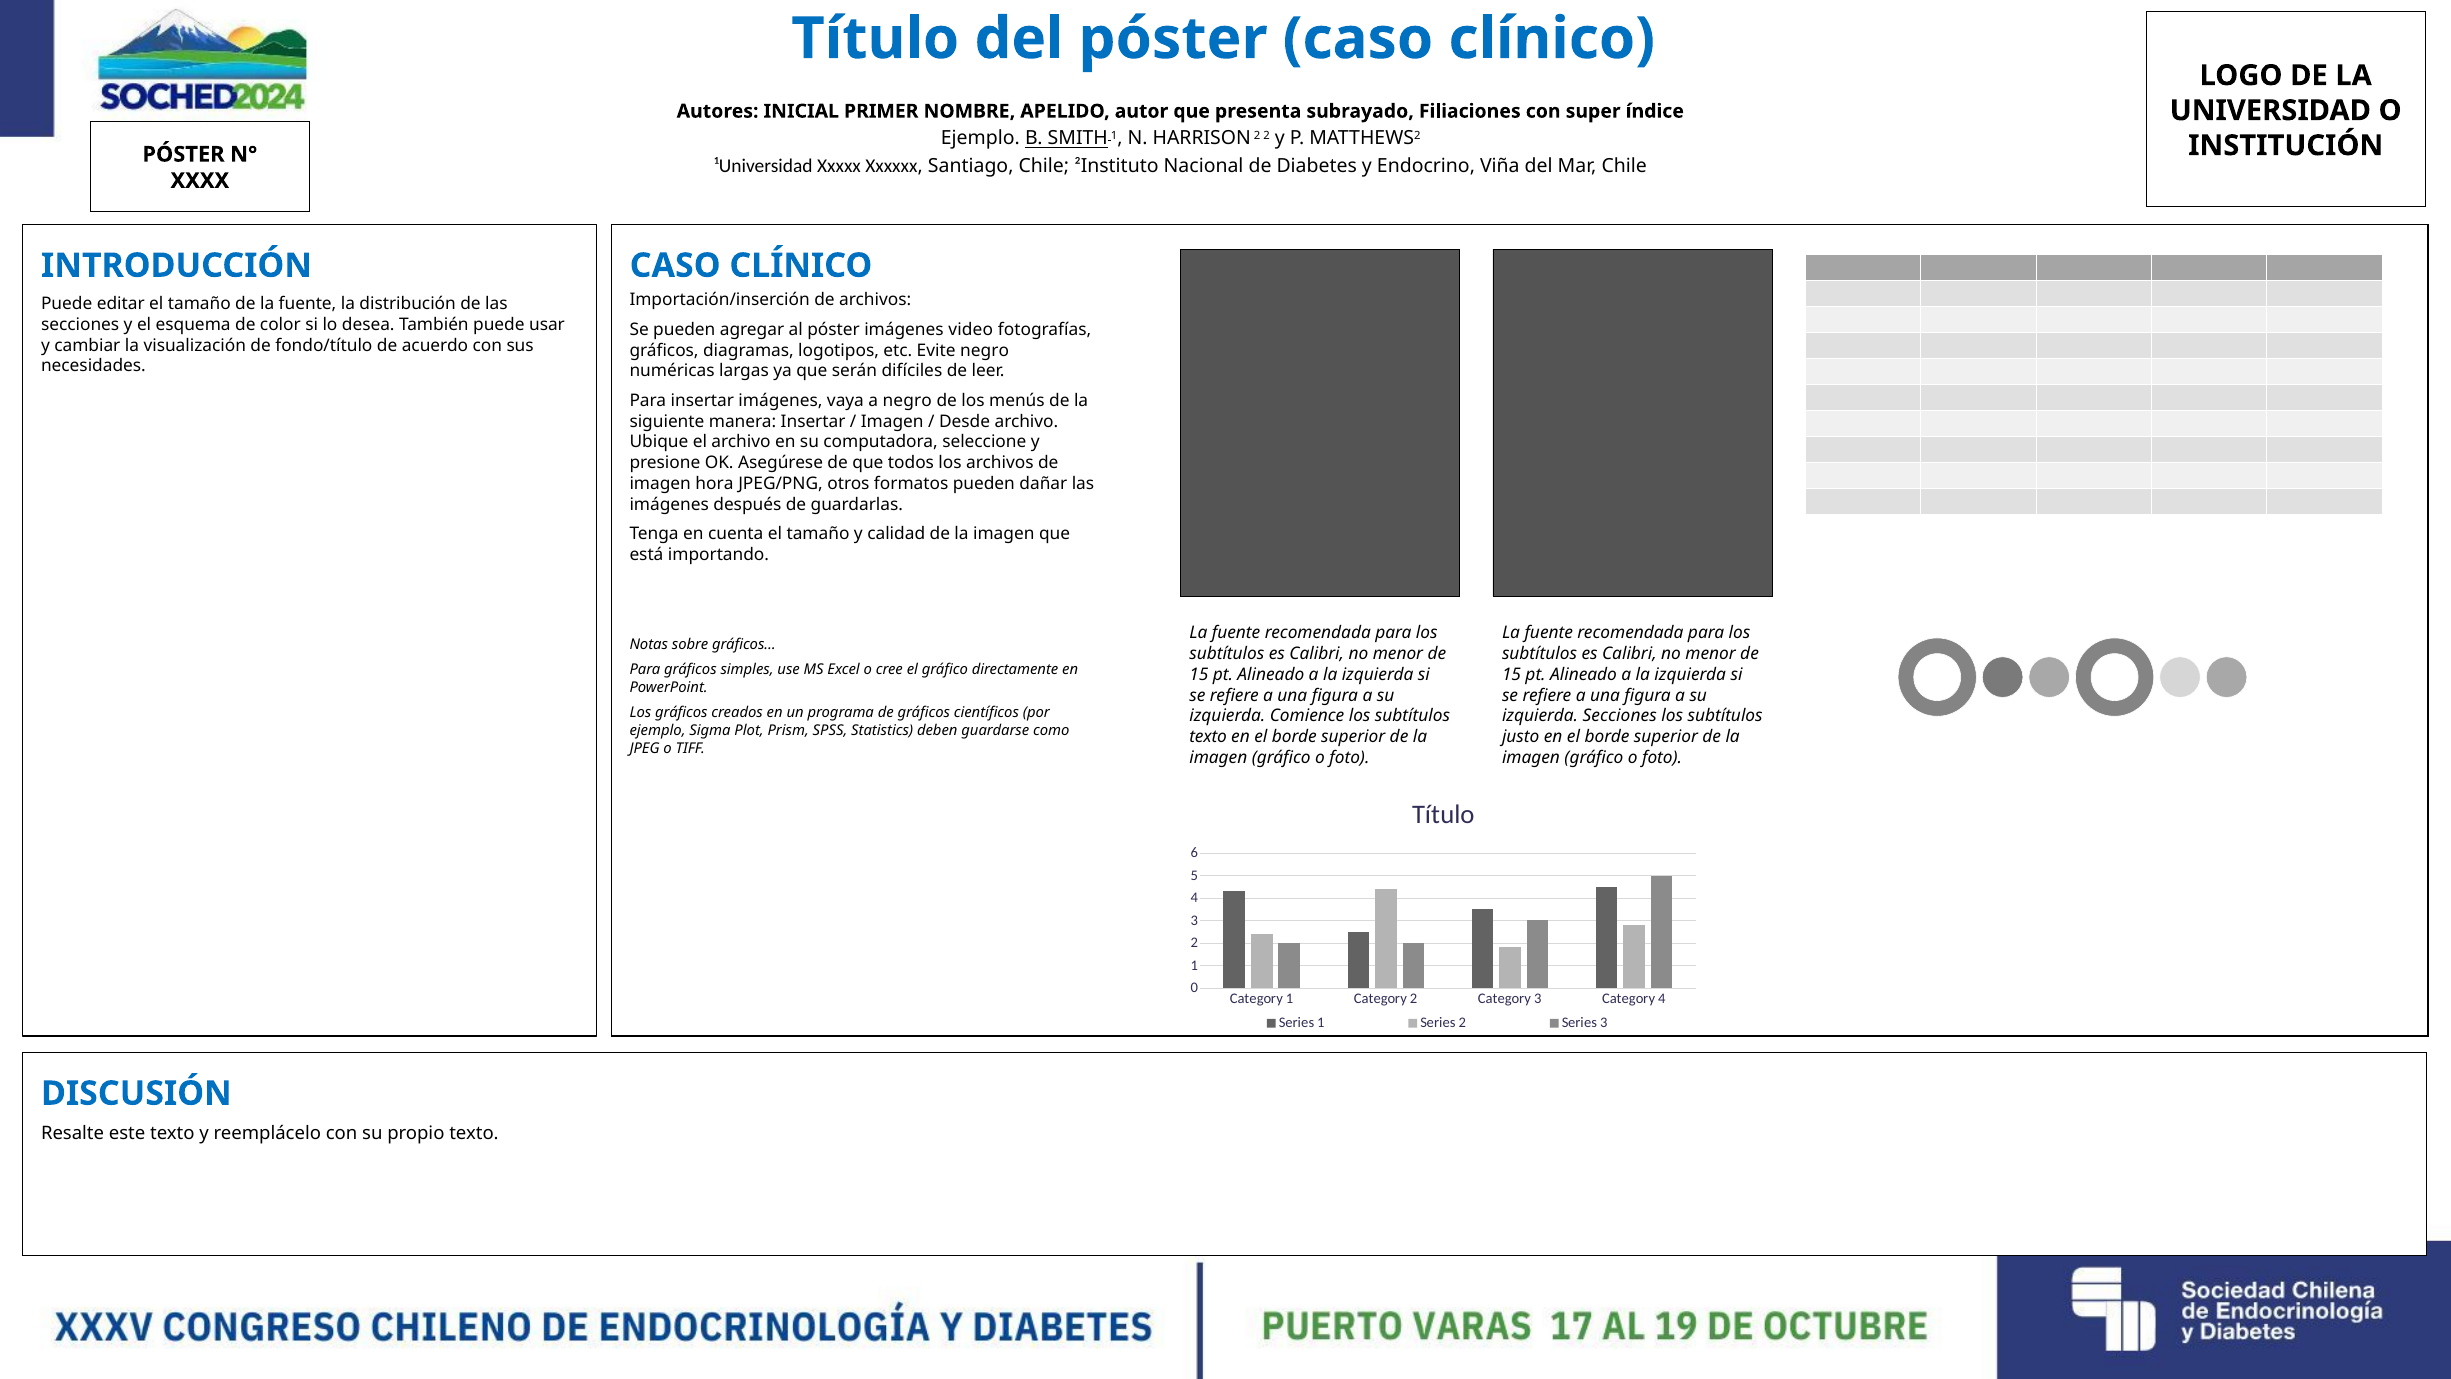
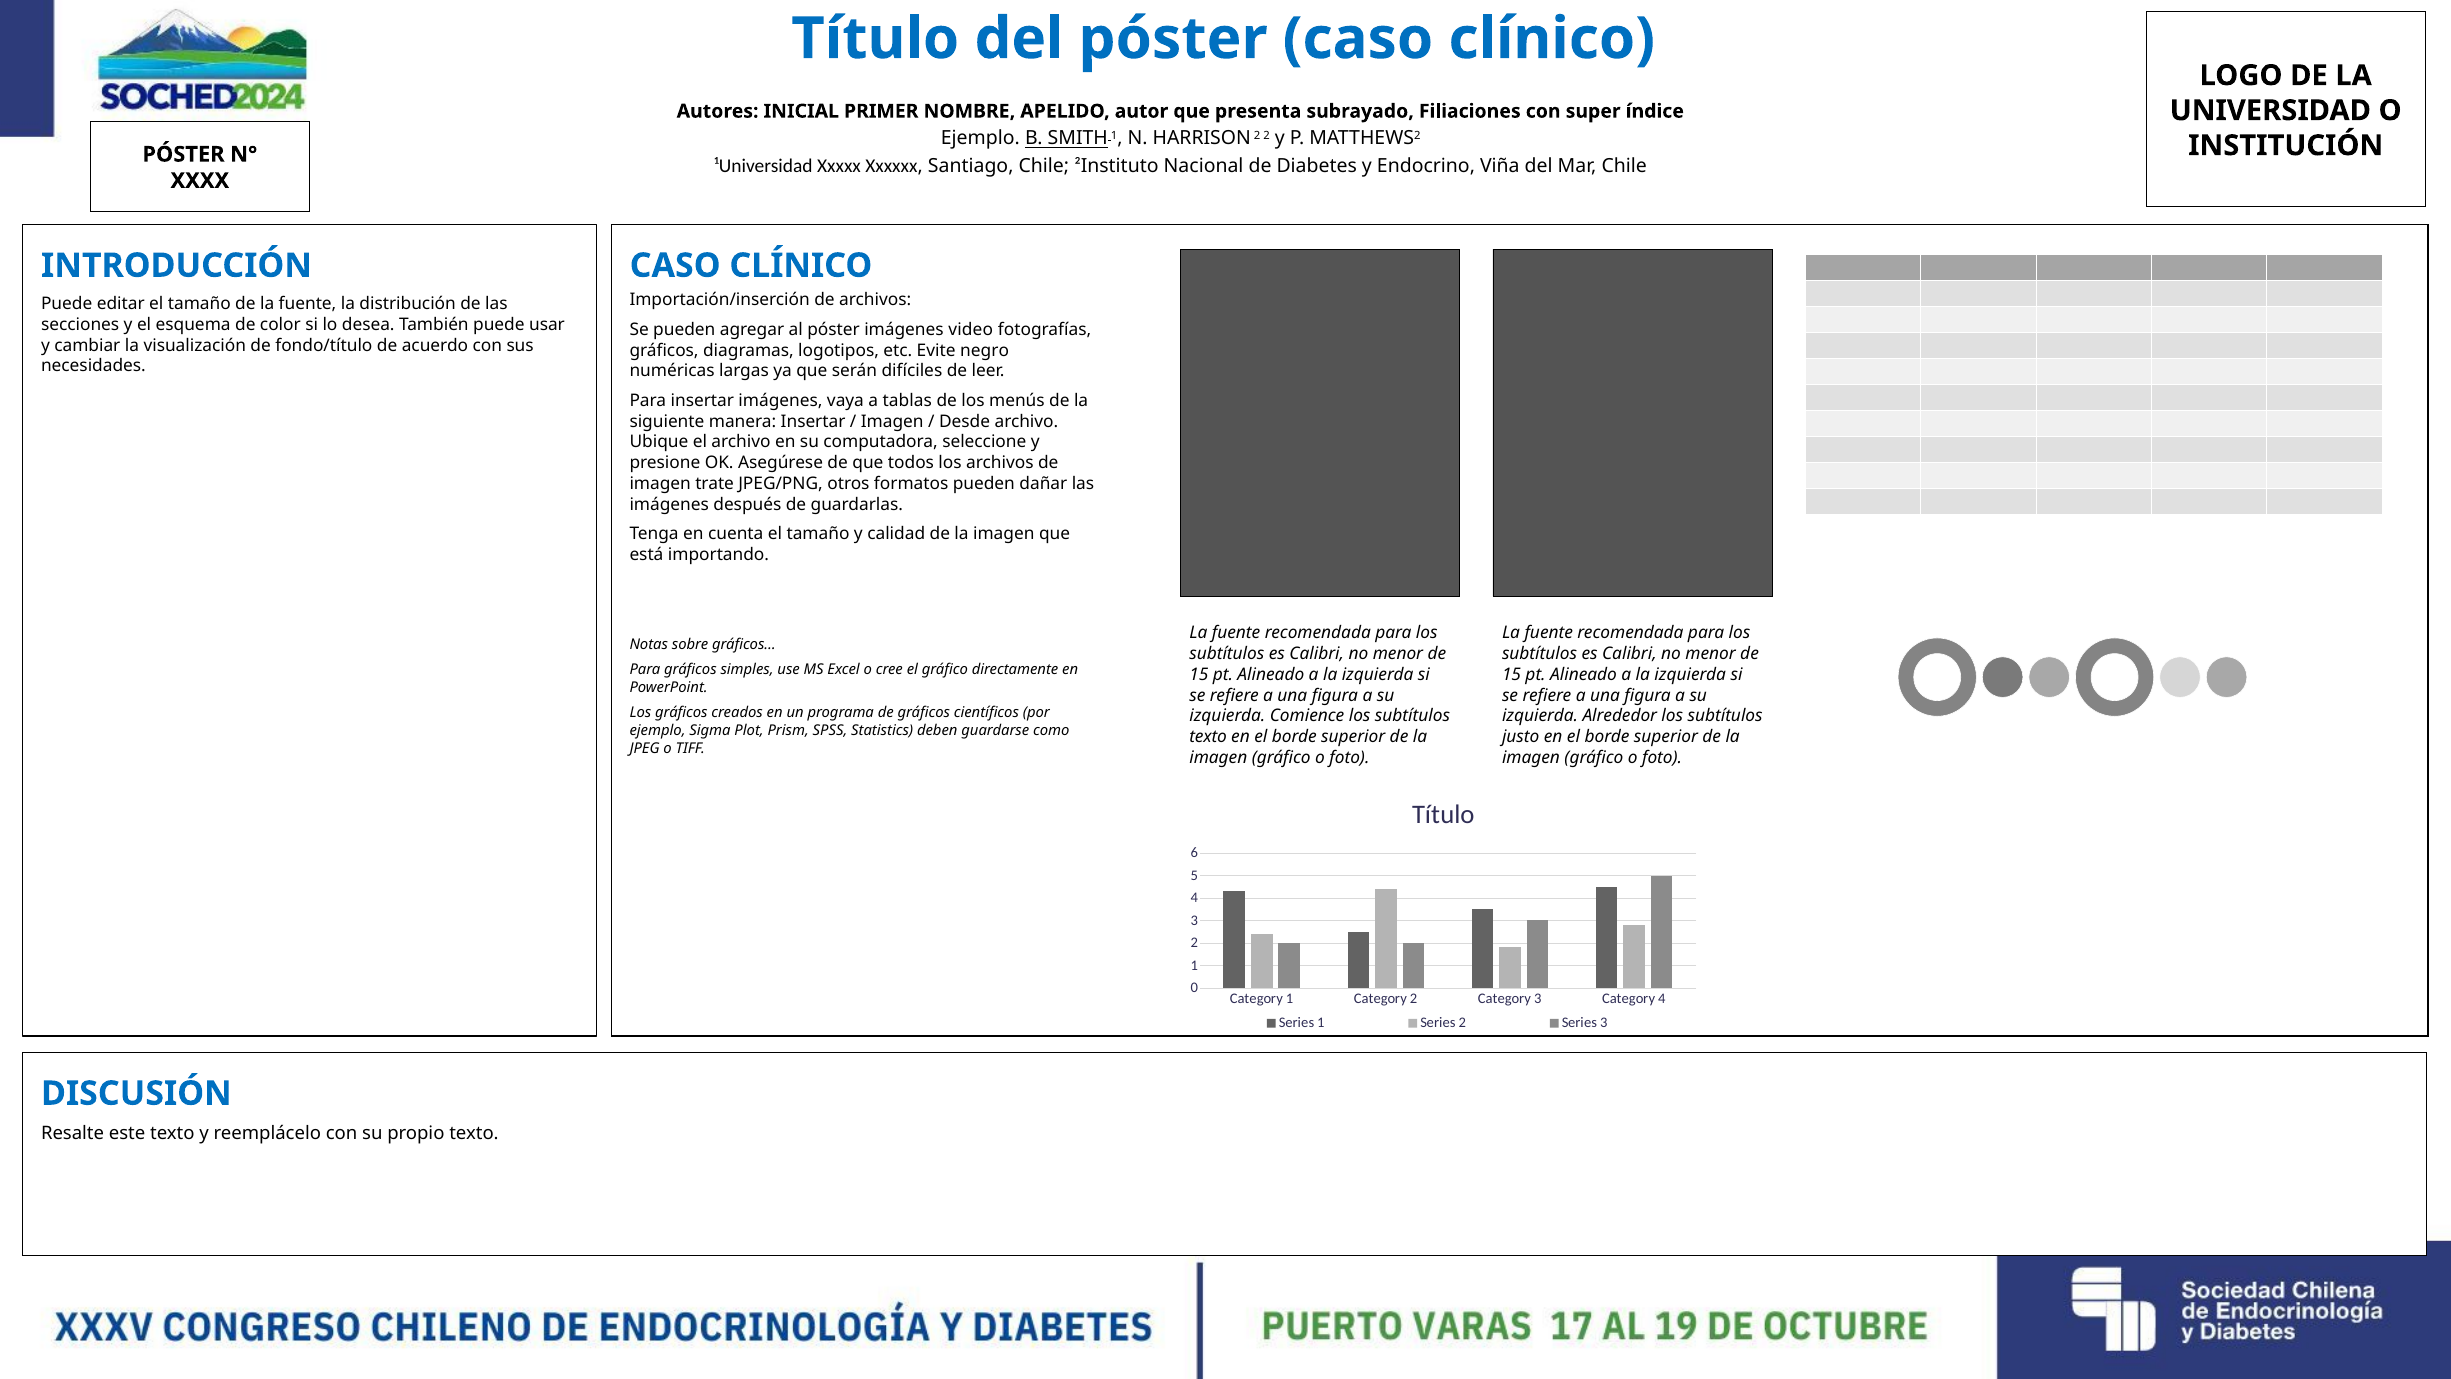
a negro: negro -> tablas
hora: hora -> trate
izquierda Secciones: Secciones -> Alrededor
